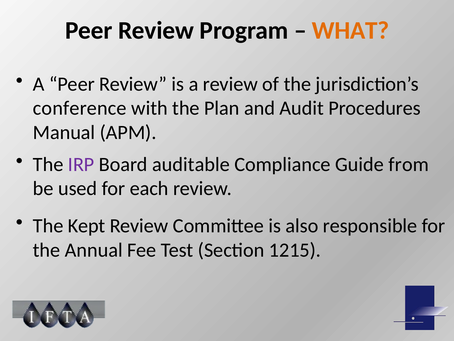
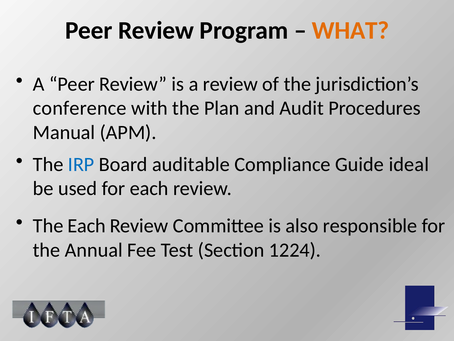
IRP colour: purple -> blue
from: from -> ideal
The Kept: Kept -> Each
1215: 1215 -> 1224
